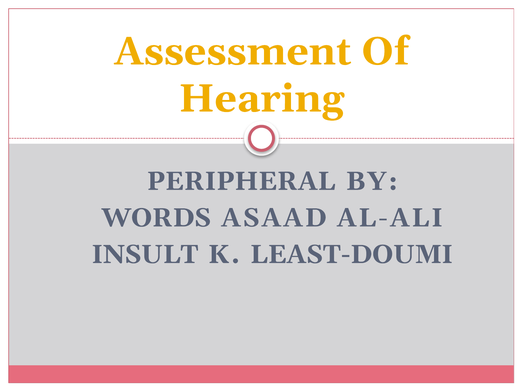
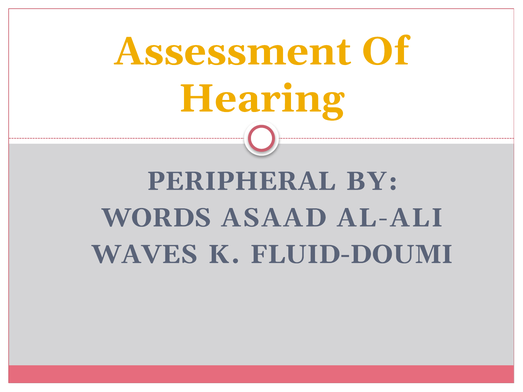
INSULT: INSULT -> WAVES
LEAST-DOUMI: LEAST-DOUMI -> FLUID-DOUMI
